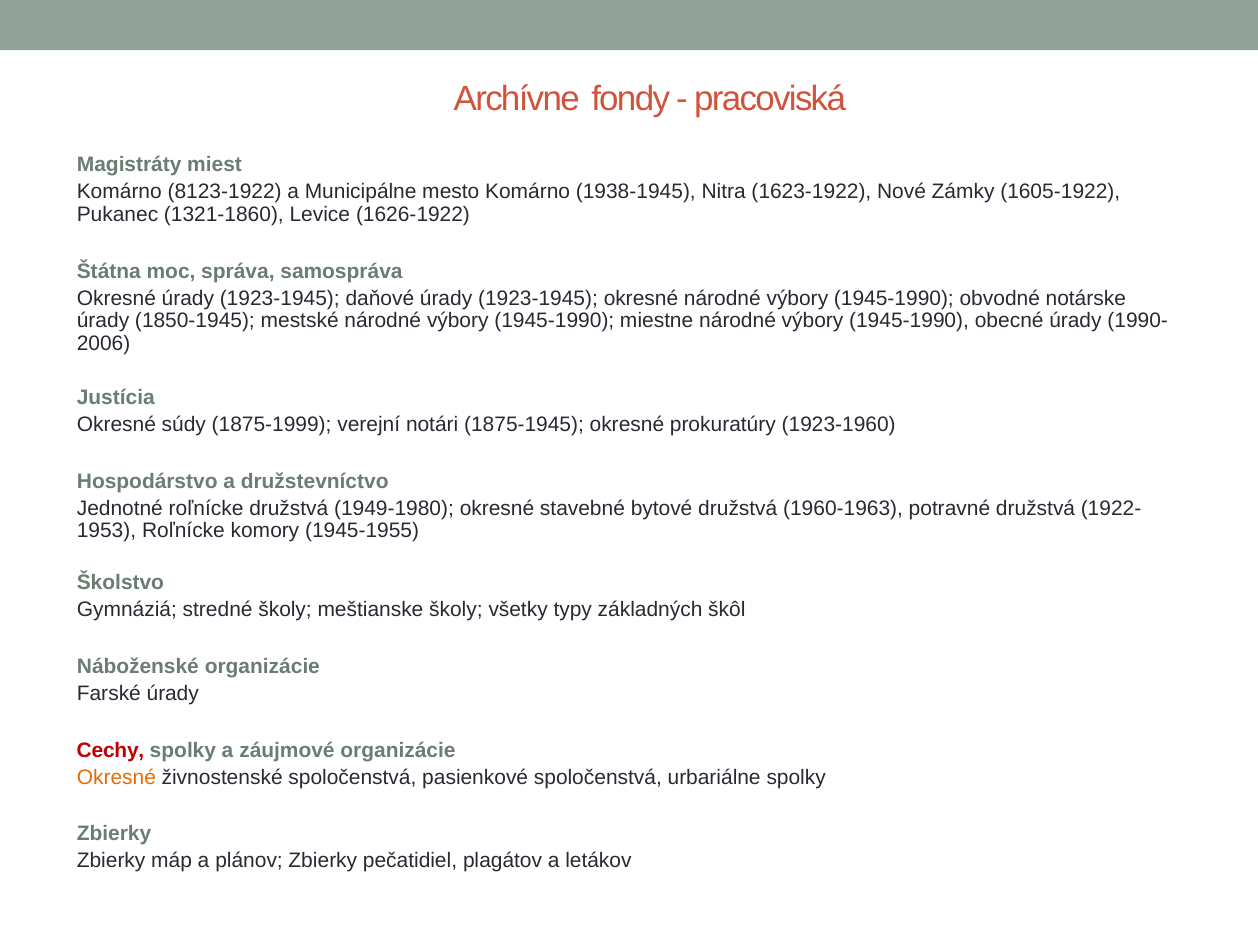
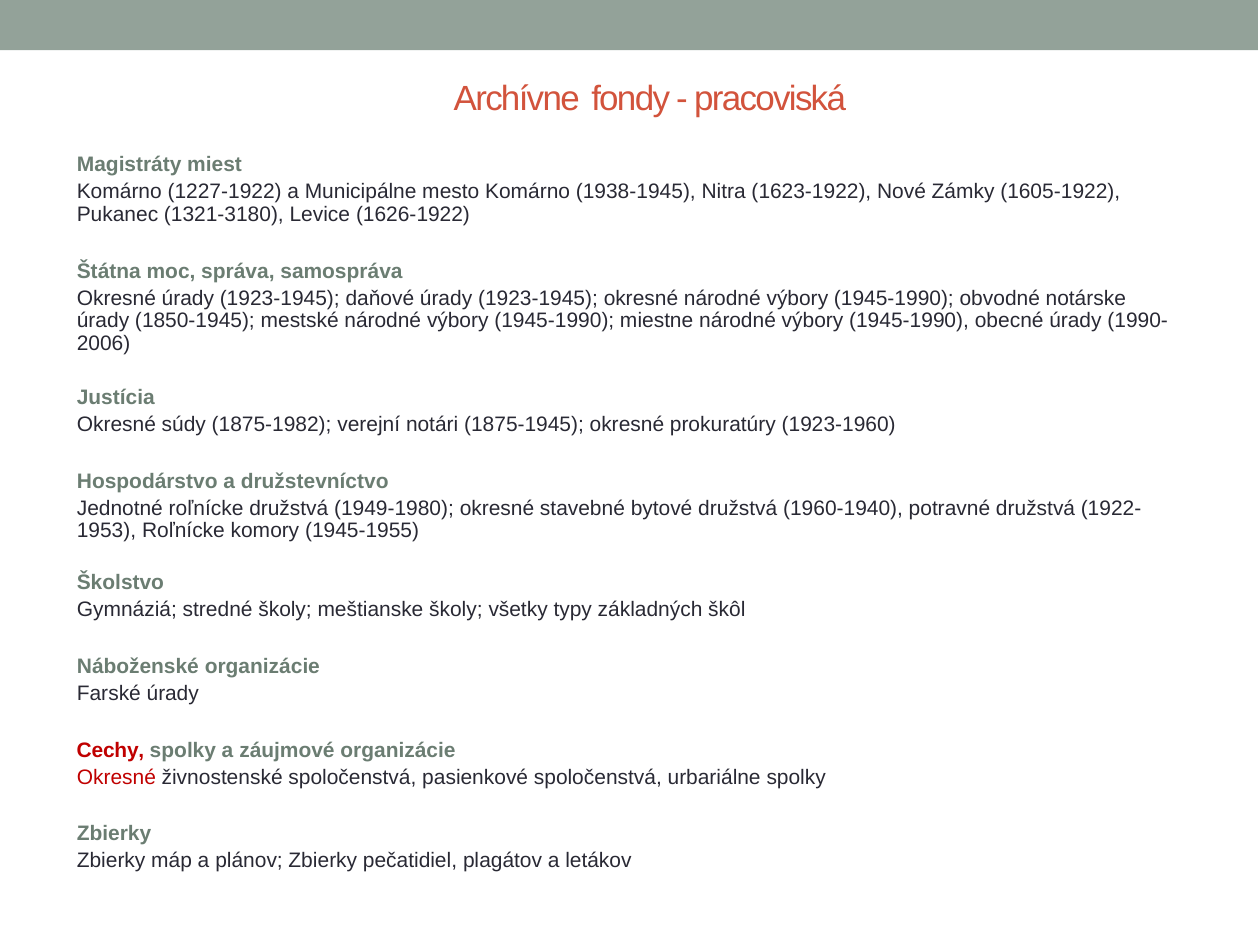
8123-1922: 8123-1922 -> 1227-1922
1321-1860: 1321-1860 -> 1321-3180
1875-1999: 1875-1999 -> 1875-1982
1960-1963: 1960-1963 -> 1960-1940
Okresné at (116, 778) colour: orange -> red
